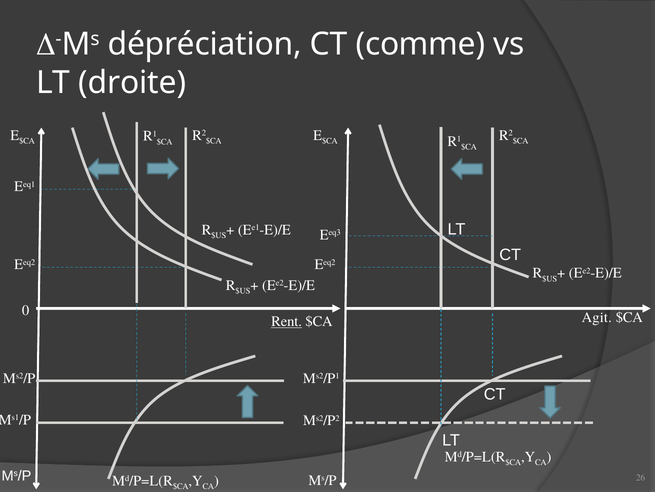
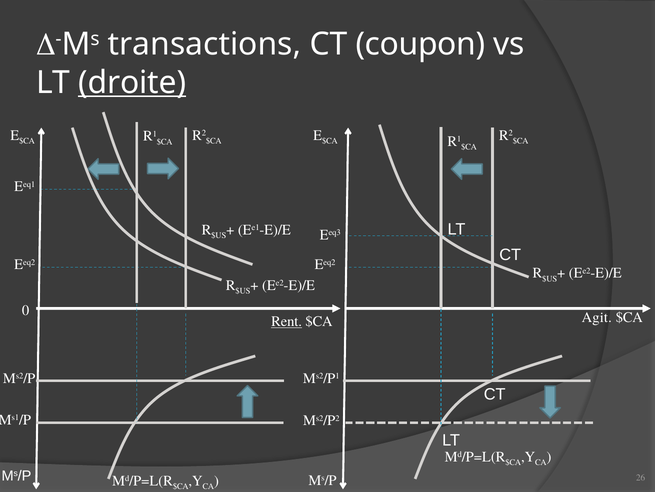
dépréciation: dépréciation -> transactions
comme: comme -> coupon
droite underline: none -> present
